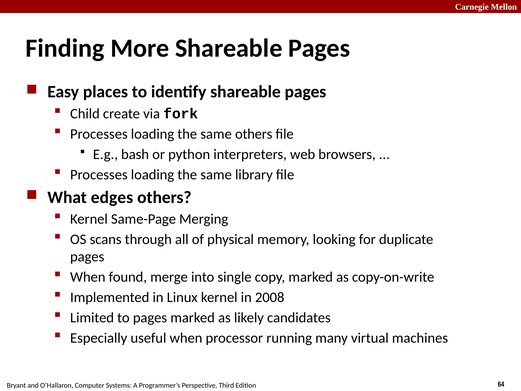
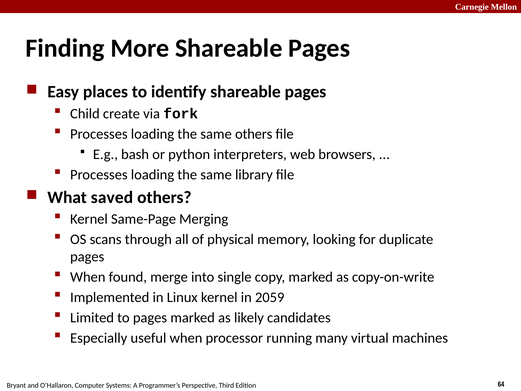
edges: edges -> saved
2008: 2008 -> 2059
